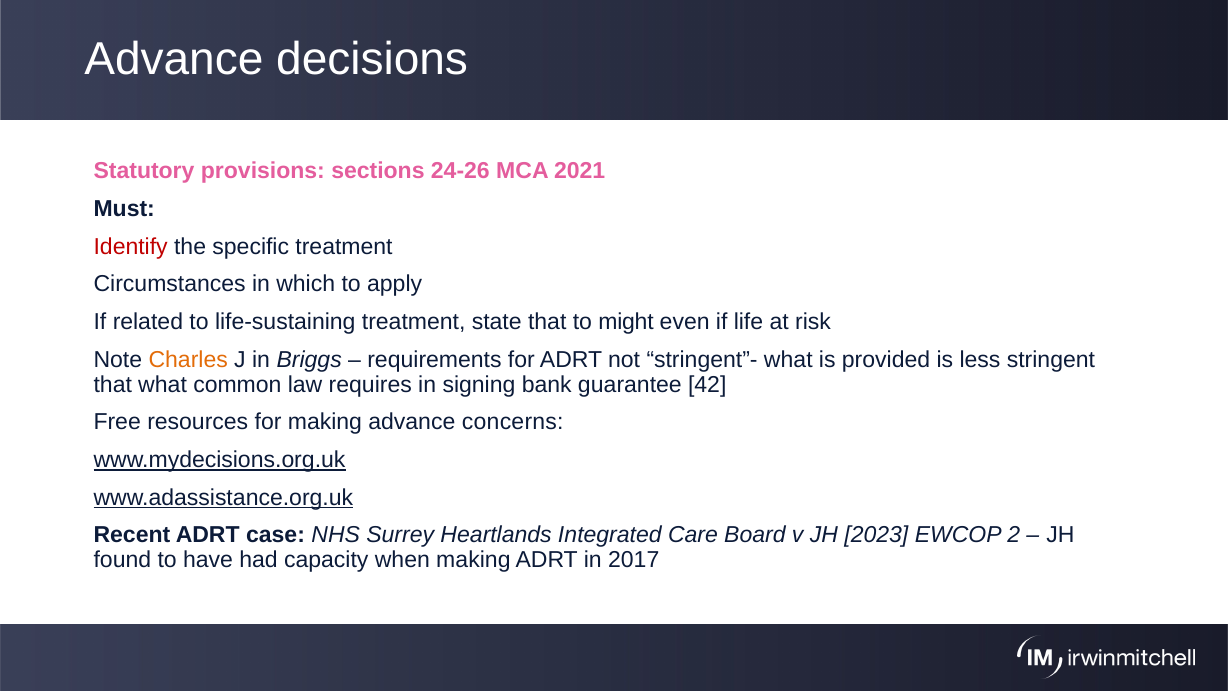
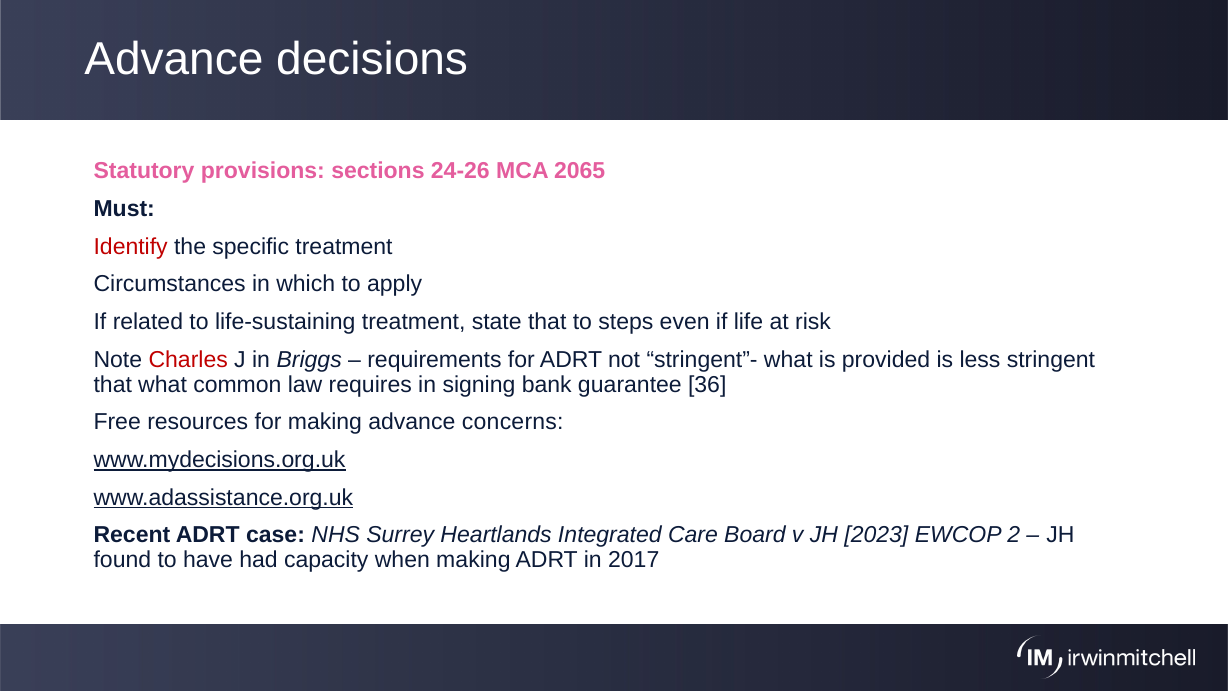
2021: 2021 -> 2065
might: might -> steps
Charles colour: orange -> red
42: 42 -> 36
